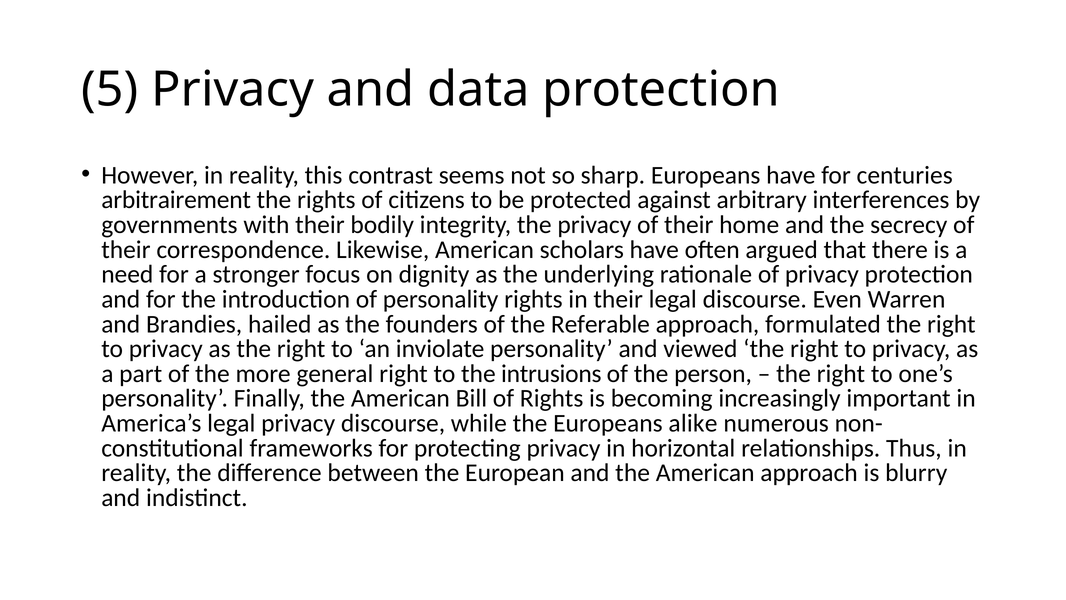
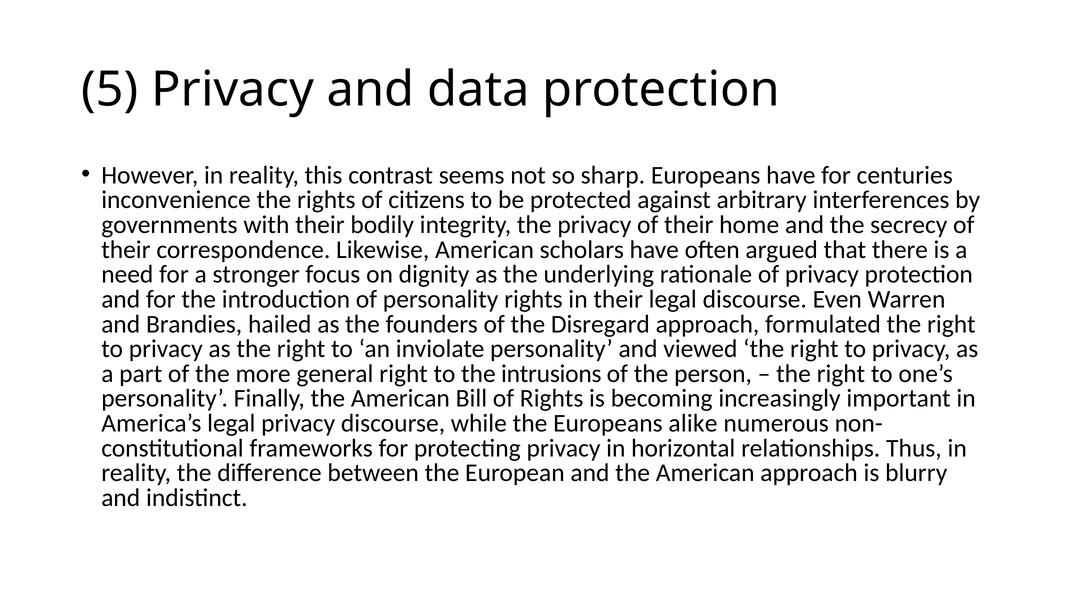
arbitrairement: arbitrairement -> inconvenience
Referable: Referable -> Disregard
